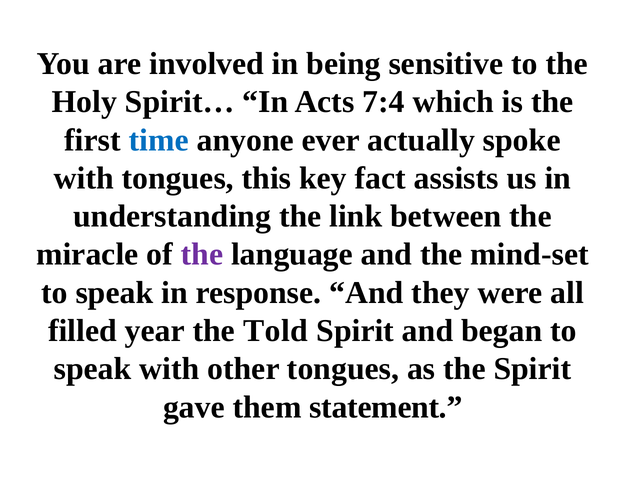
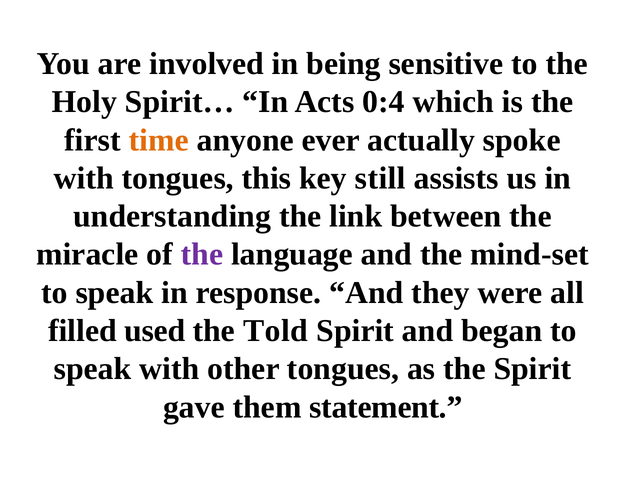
7:4: 7:4 -> 0:4
time colour: blue -> orange
fact: fact -> still
year: year -> used
